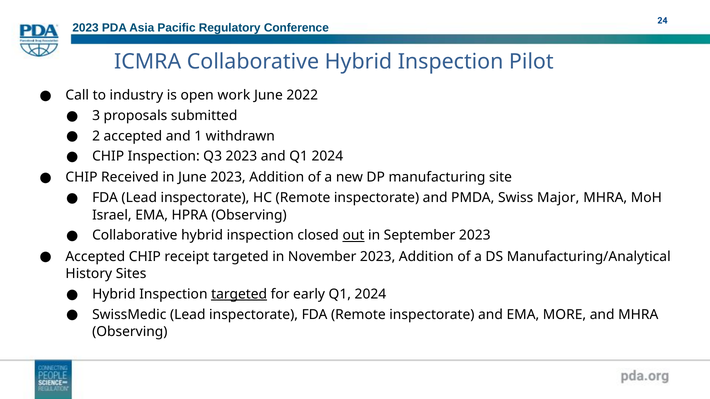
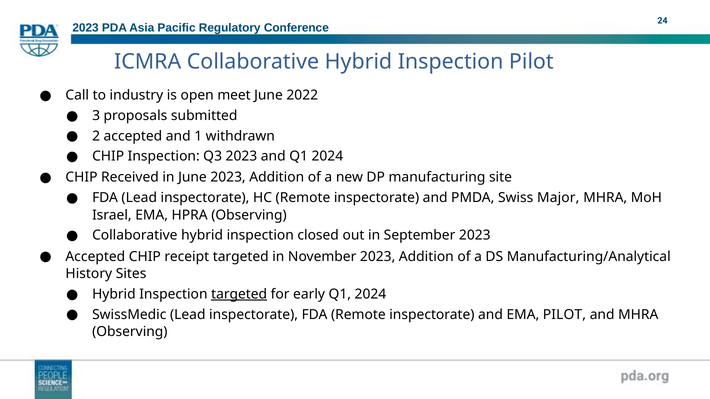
work: work -> meet
out underline: present -> none
EMA MORE: MORE -> PILOT
